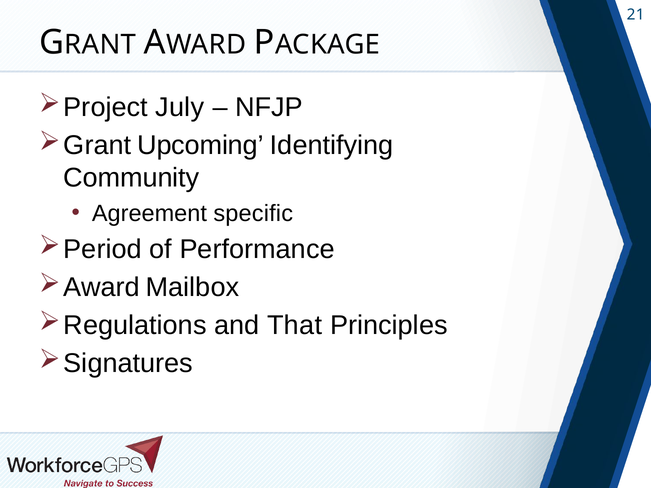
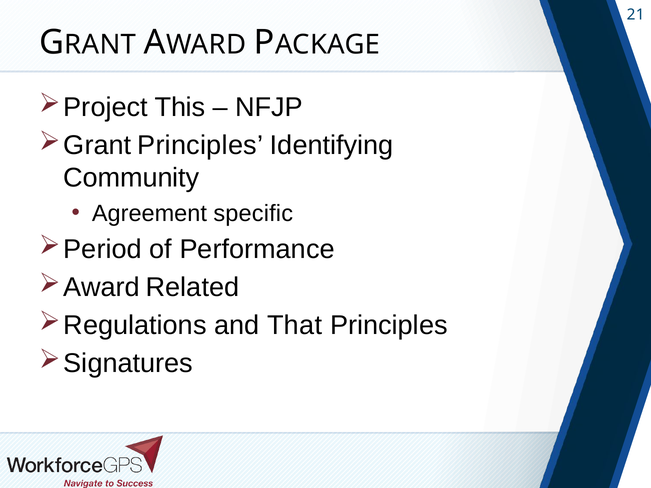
July: July -> This
Upcoming at (200, 146): Upcoming -> Principles
Mailbox: Mailbox -> Related
